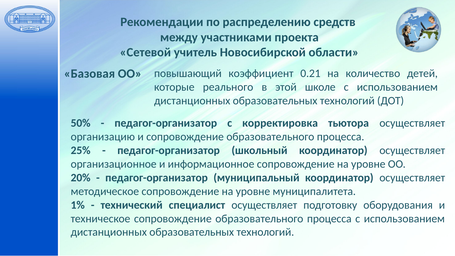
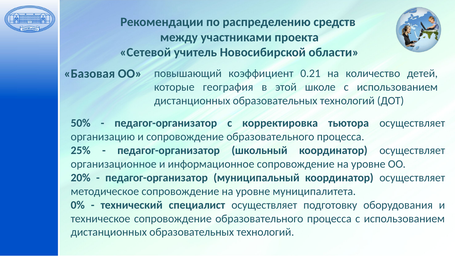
реального: реального -> география
1%: 1% -> 0%
